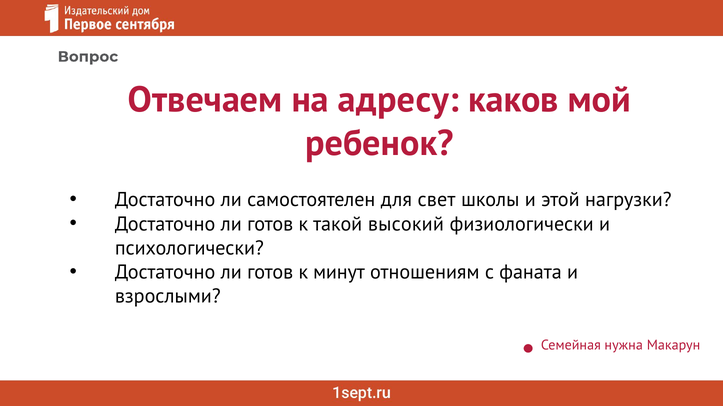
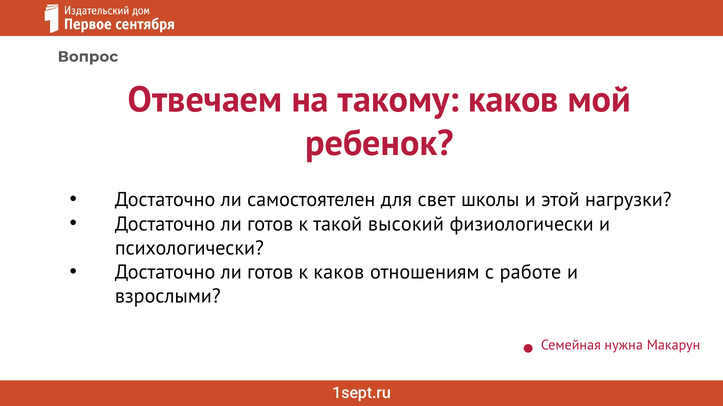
адресу: адресу -> такому
к минут: минут -> каков
фаната: фаната -> работе
